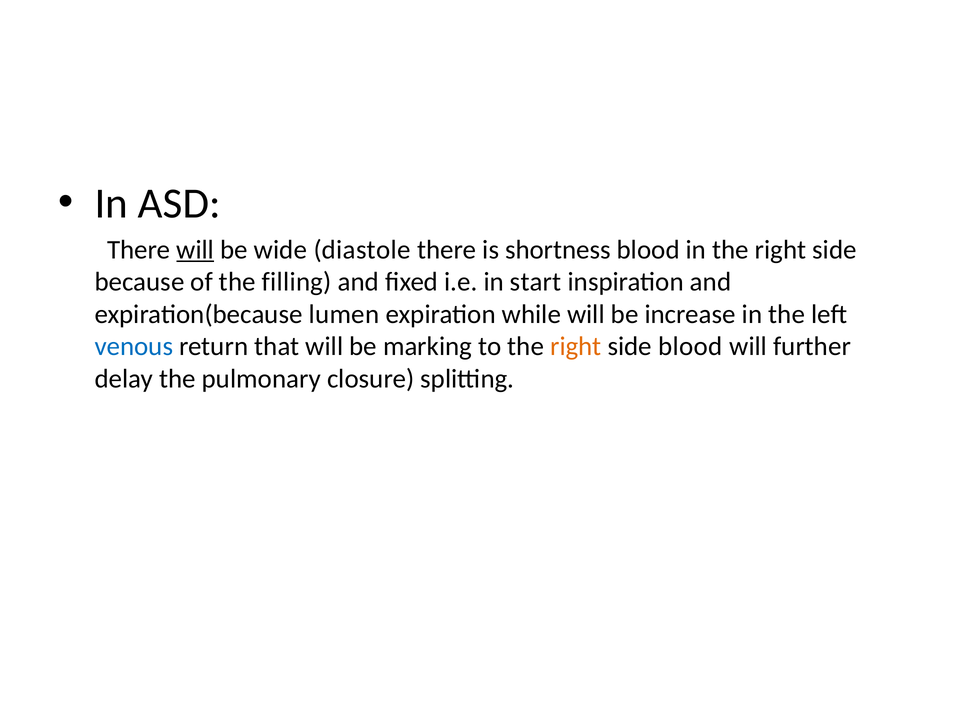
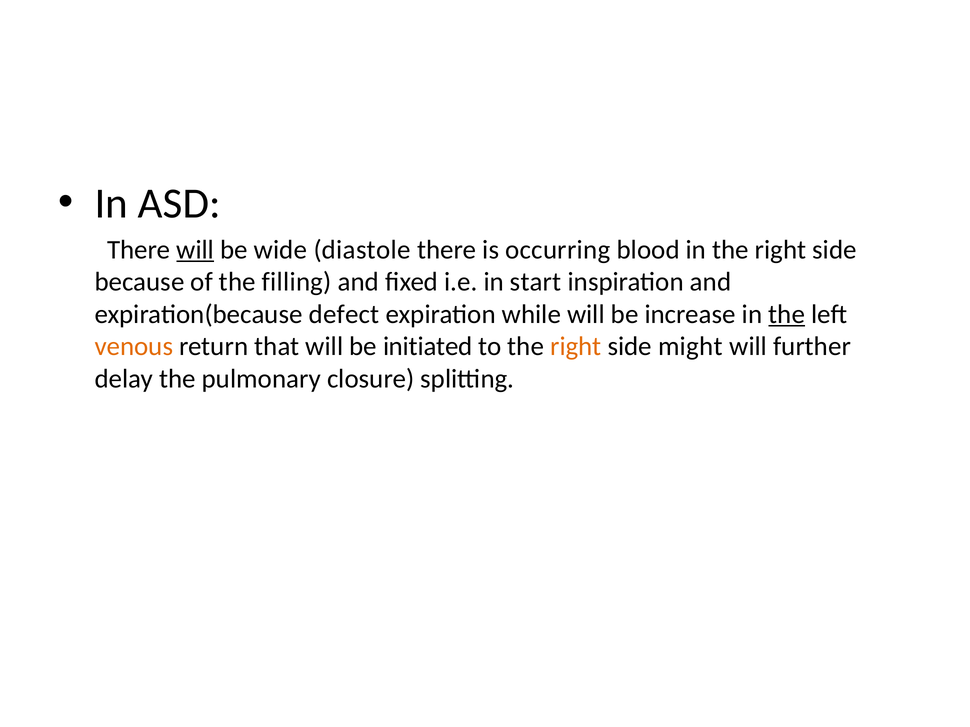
shortness: shortness -> occurring
lumen: lumen -> defect
the at (787, 314) underline: none -> present
venous colour: blue -> orange
marking: marking -> initiated
side blood: blood -> might
